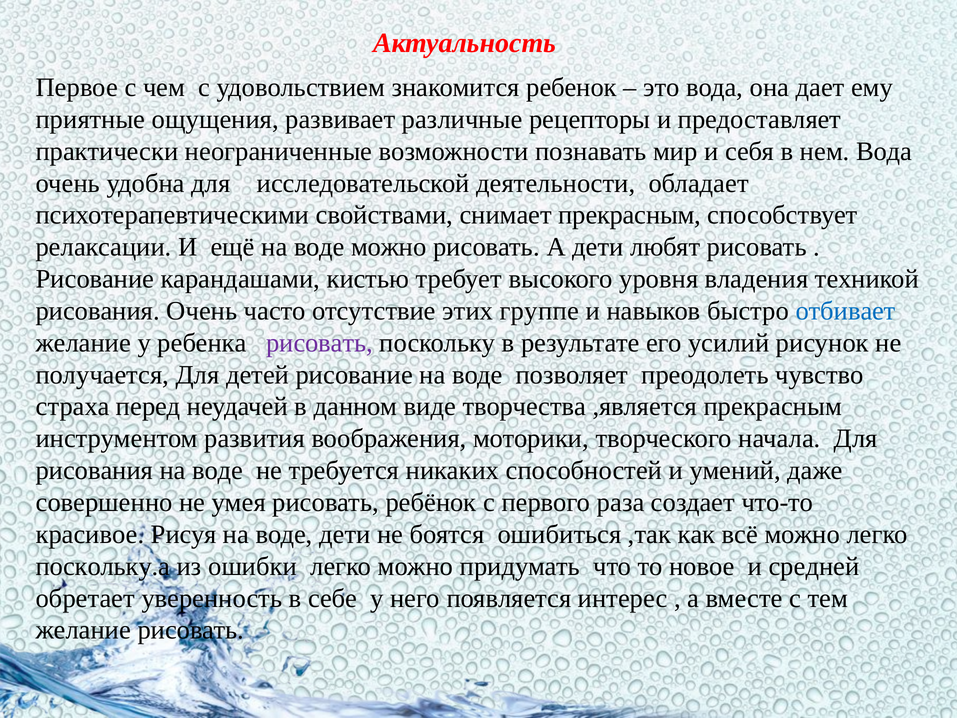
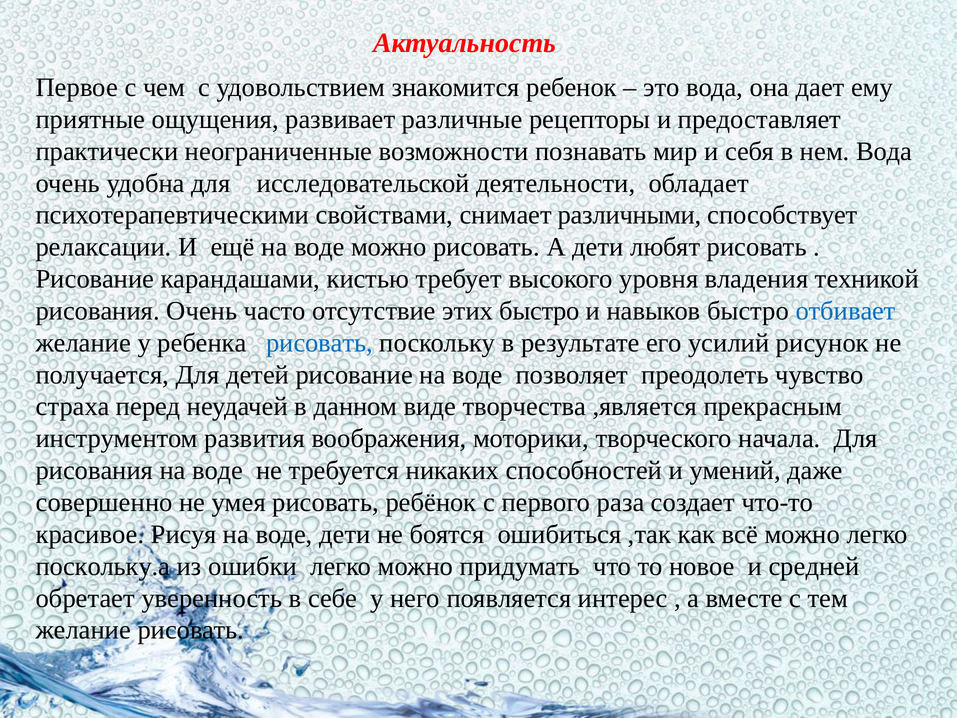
снимает прекрасным: прекрасным -> различными
этих группе: группе -> быстро
рисовать at (319, 343) colour: purple -> blue
